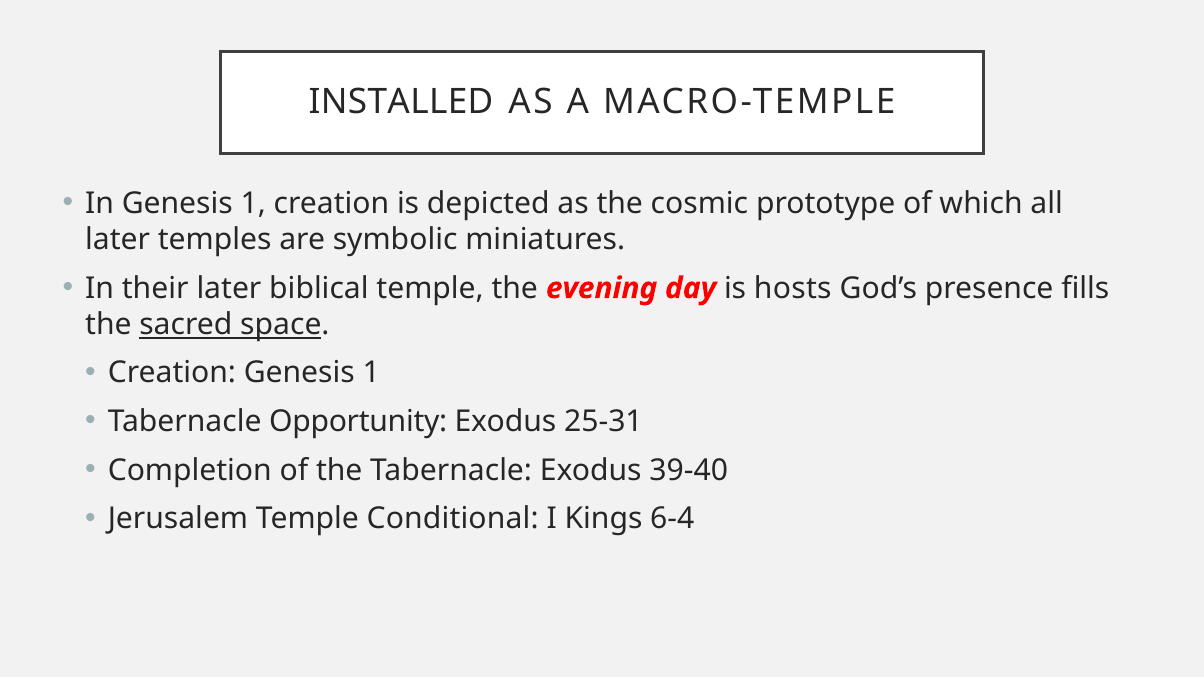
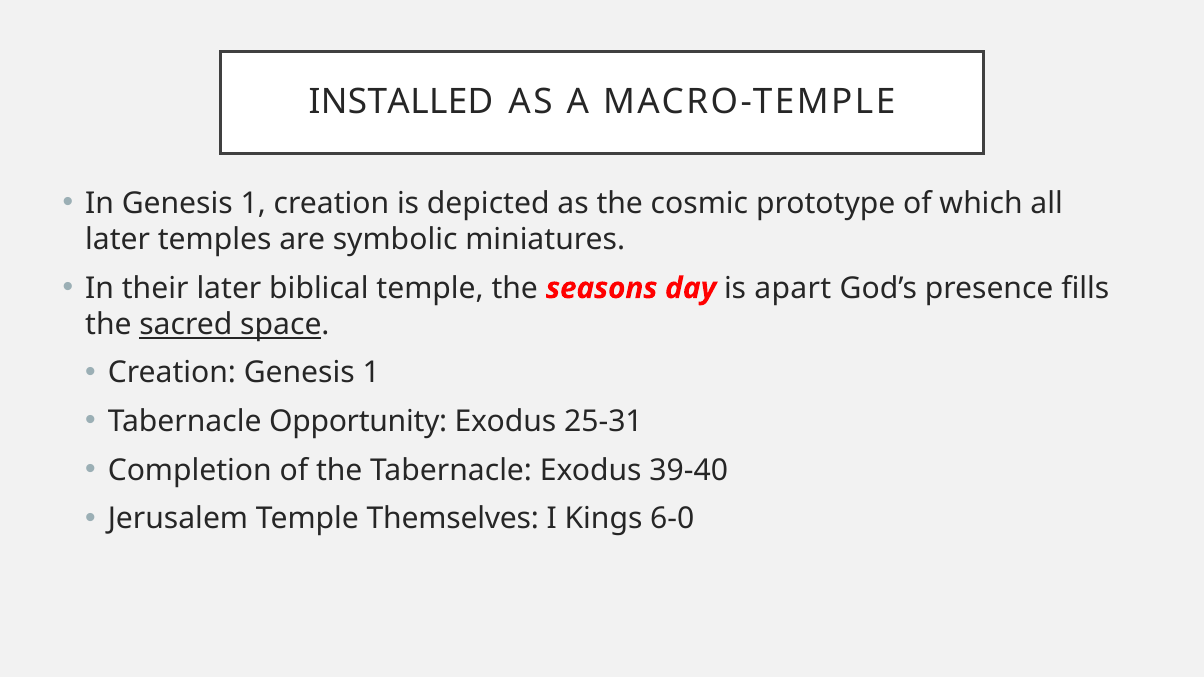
evening: evening -> seasons
hosts: hosts -> apart
Conditional: Conditional -> Themselves
6-4: 6-4 -> 6-0
